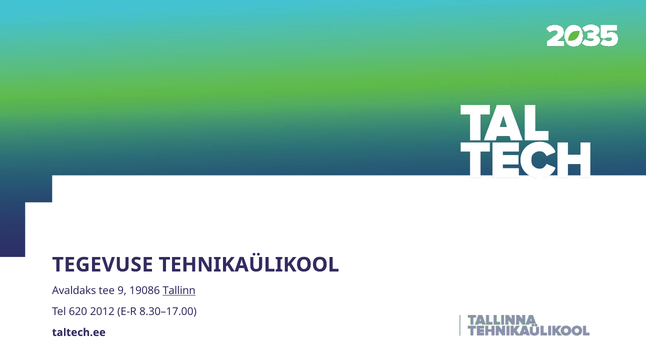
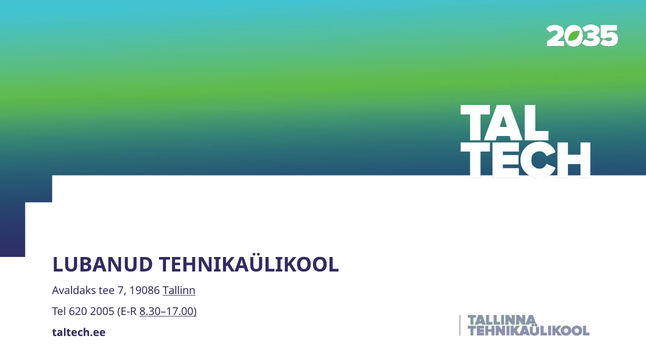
TEGEVUSE: TEGEVUSE -> LUBANUD
9: 9 -> 7
2012: 2012 -> 2005
8.30–17.00 underline: none -> present
